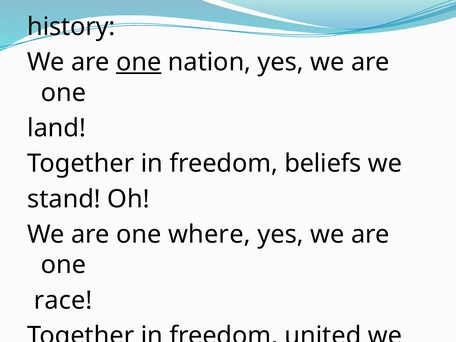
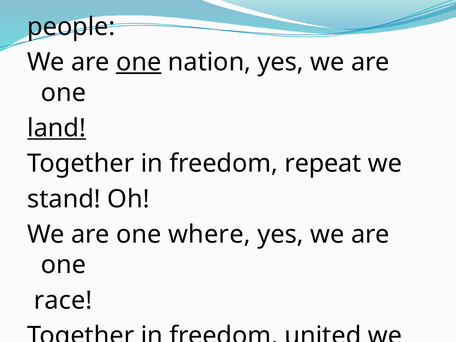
history: history -> people
land underline: none -> present
beliefs: beliefs -> repeat
